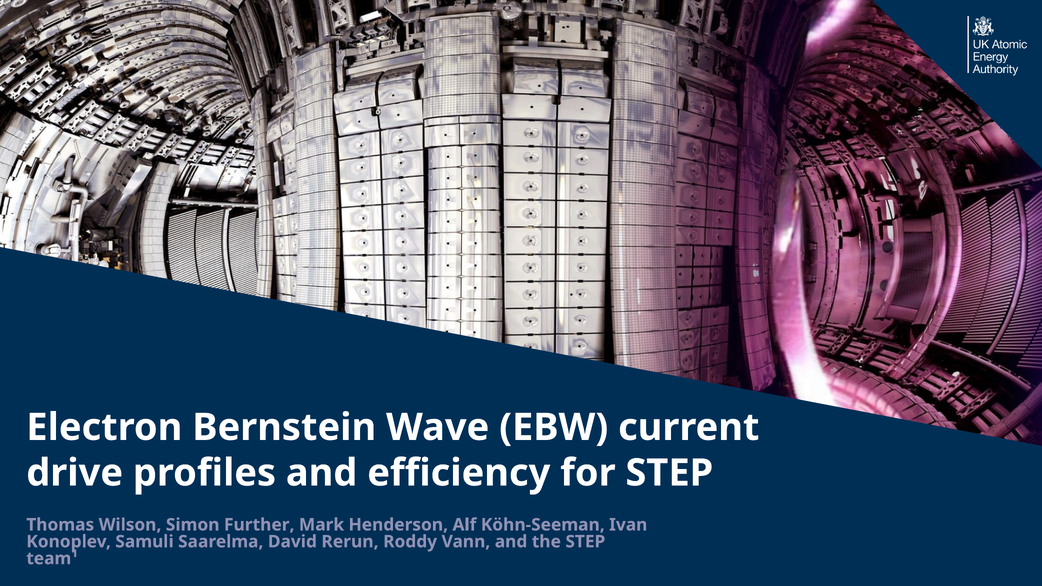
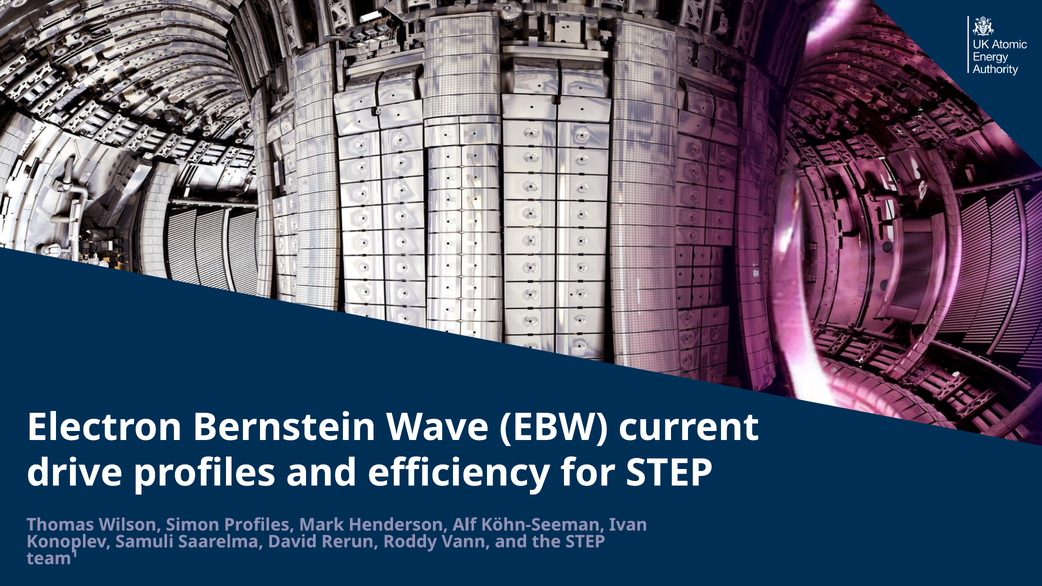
Simon Further: Further -> Profiles
